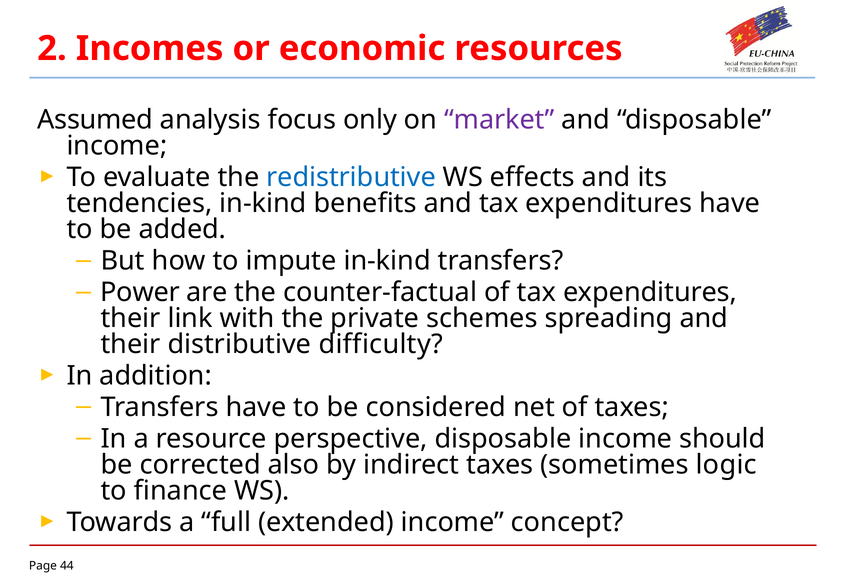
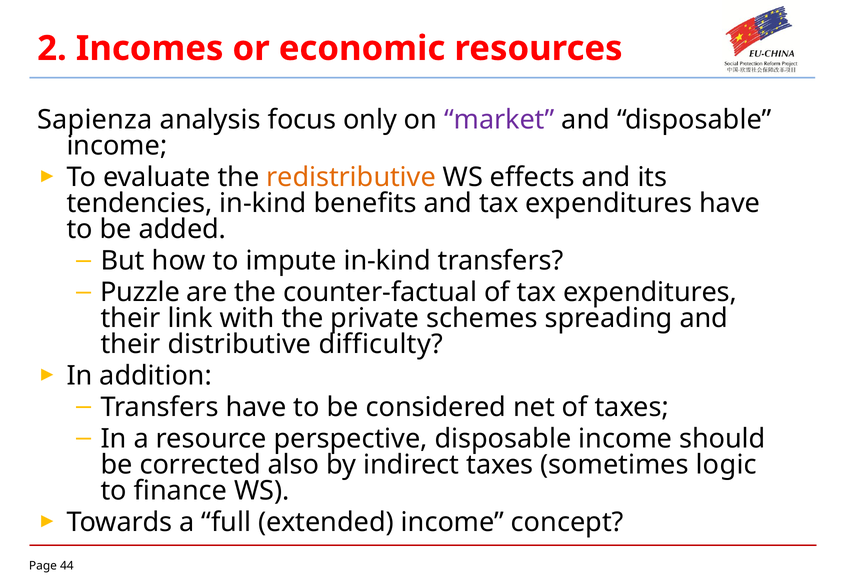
Assumed: Assumed -> Sapienza
redistributive colour: blue -> orange
Power: Power -> Puzzle
